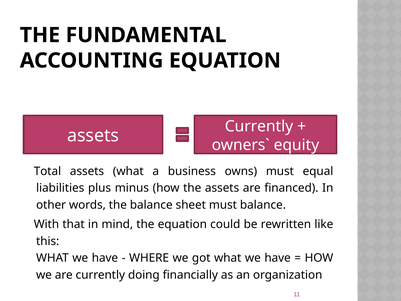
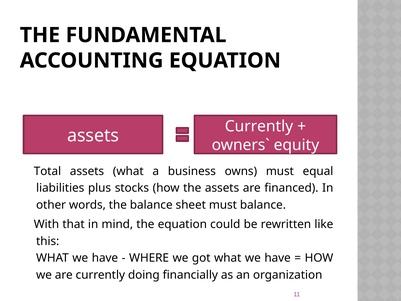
minus: minus -> stocks
